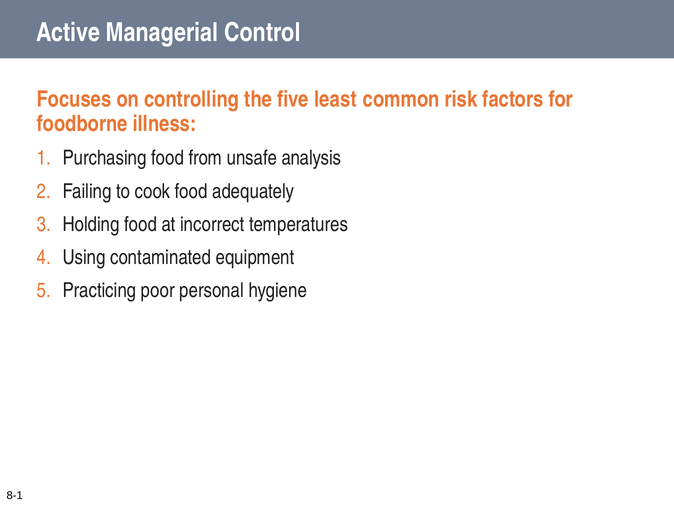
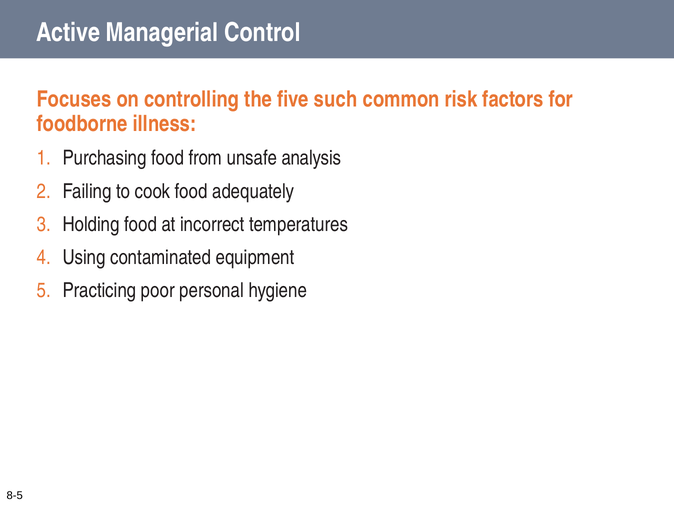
least: least -> such
8-1: 8-1 -> 8-5
